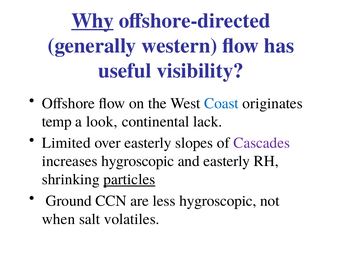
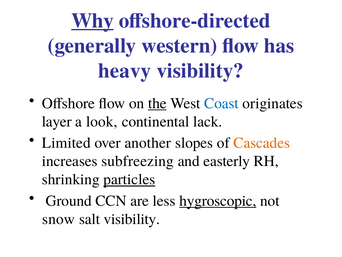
useful: useful -> heavy
the underline: none -> present
temp: temp -> layer
over easterly: easterly -> another
Cascades colour: purple -> orange
increases hygroscopic: hygroscopic -> subfreezing
hygroscopic at (218, 200) underline: none -> present
when: when -> snow
salt volatiles: volatiles -> visibility
